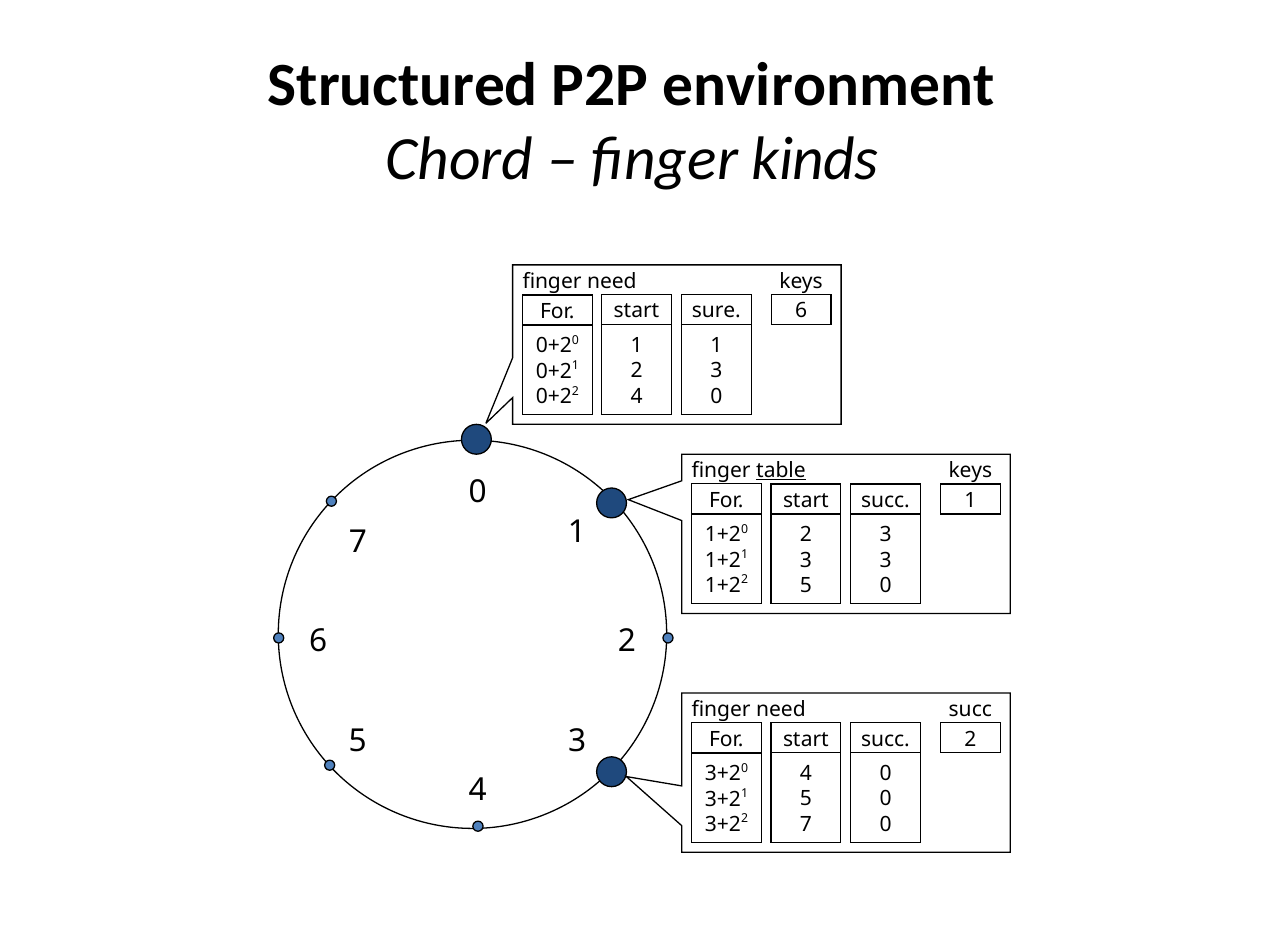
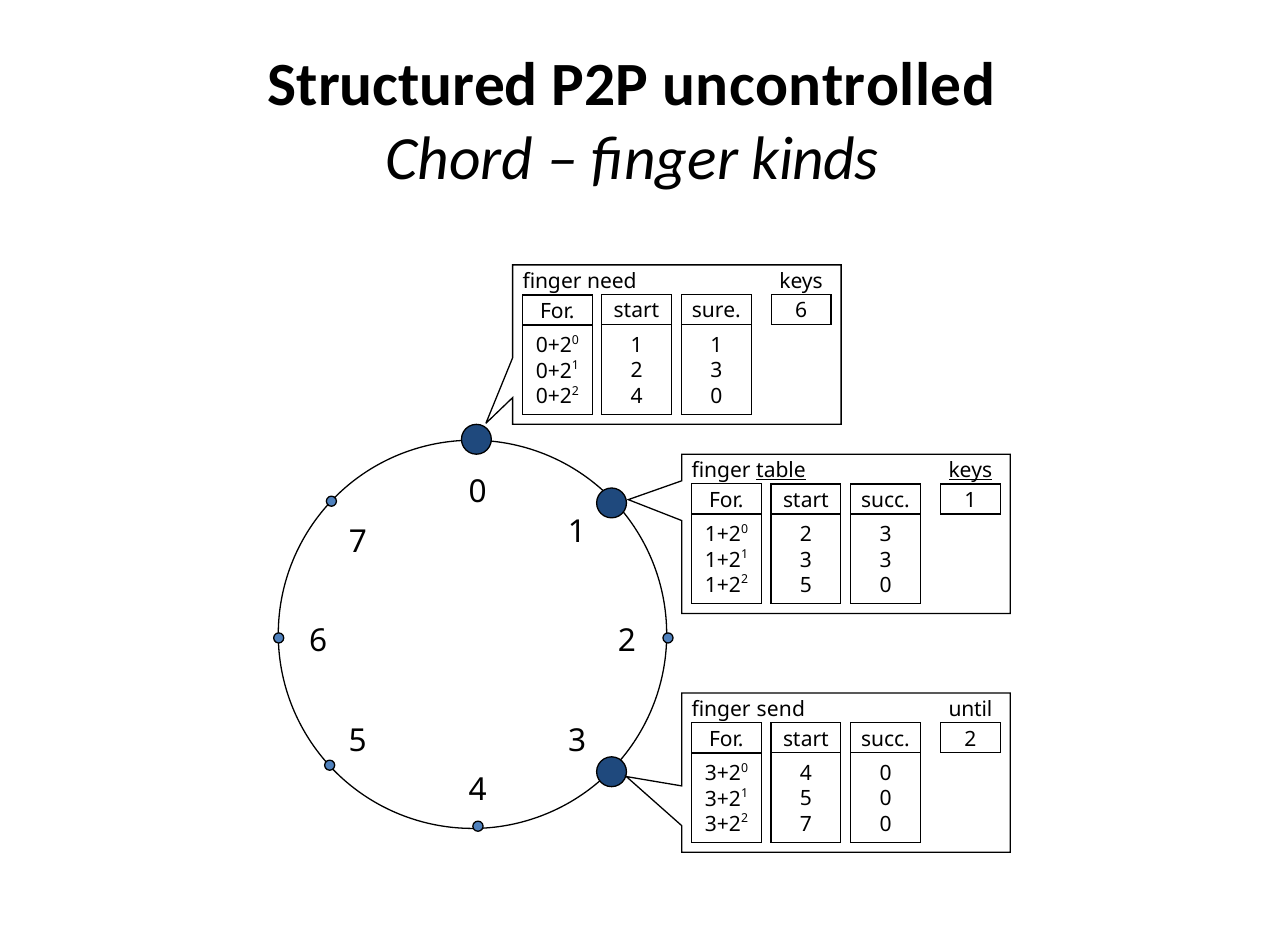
environment: environment -> uncontrolled
keys at (970, 471) underline: none -> present
need at (781, 709): need -> send
succ at (970, 709): succ -> until
